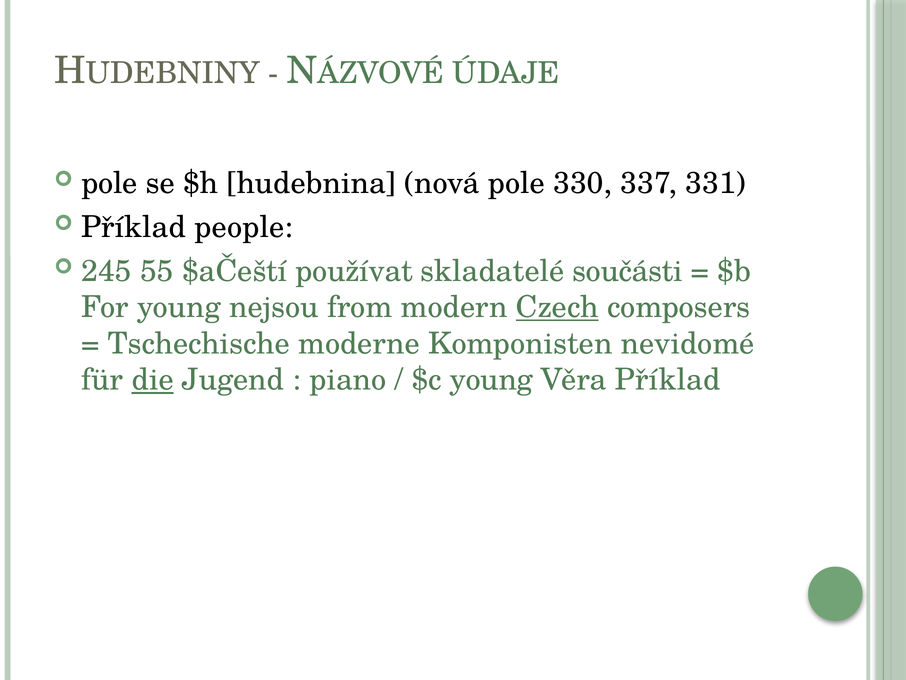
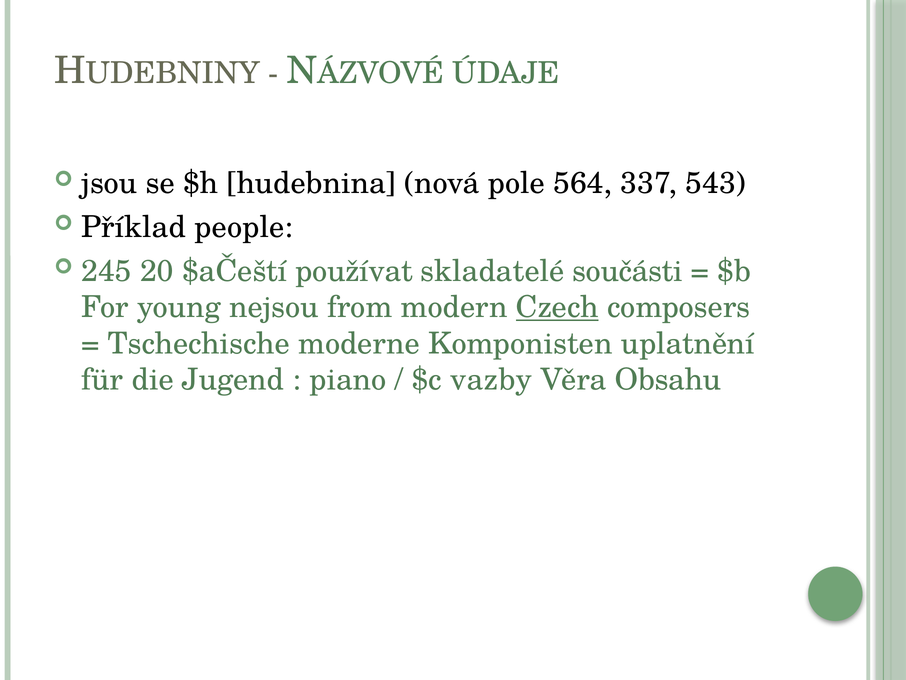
pole at (109, 183): pole -> jsou
330: 330 -> 564
331: 331 -> 543
55: 55 -> 20
nevidomé: nevidomé -> uplatnění
die underline: present -> none
$c young: young -> vazby
Věra Příklad: Příklad -> Obsahu
